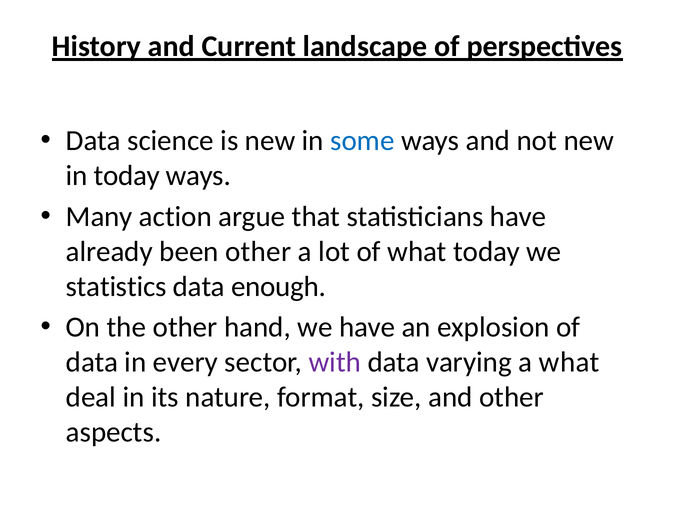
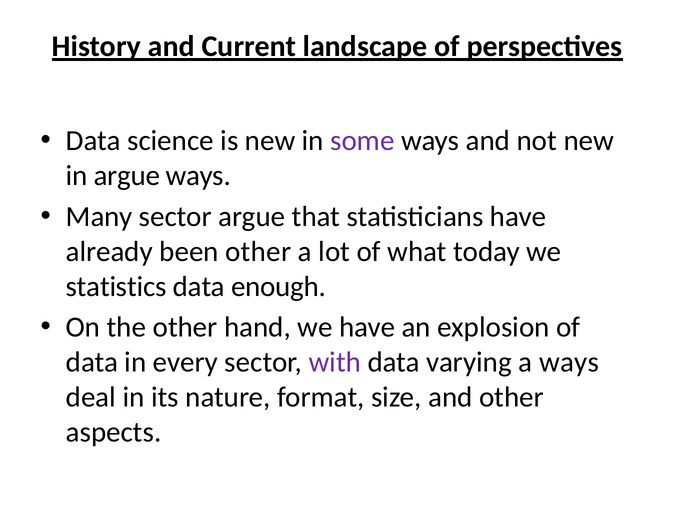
some colour: blue -> purple
in today: today -> argue
Many action: action -> sector
a what: what -> ways
